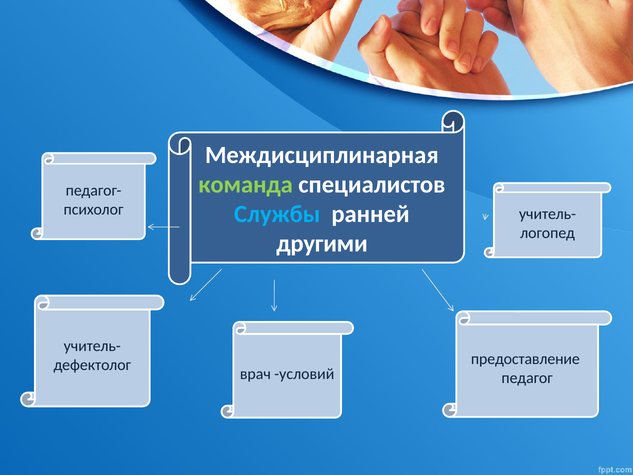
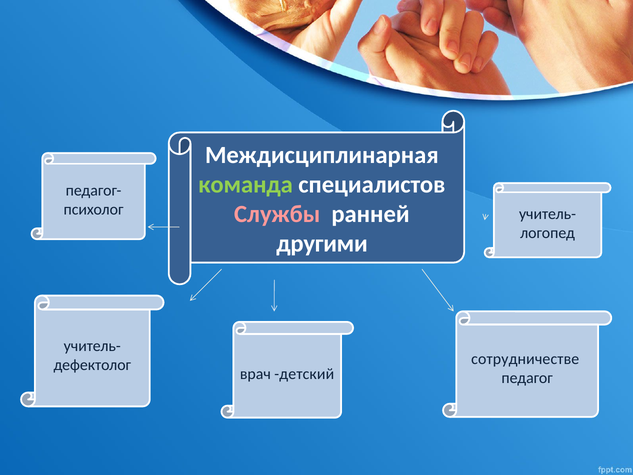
Службы colour: light blue -> pink
предоставление: предоставление -> сотрудничестве
условий: условий -> детский
